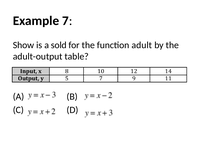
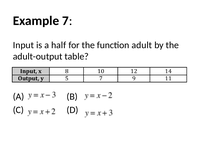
Show: Show -> Input
sold: sold -> half
